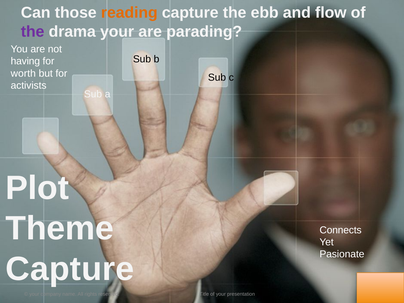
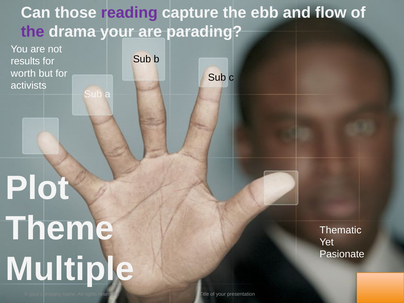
reading colour: orange -> purple
having: having -> results
Connects: Connects -> Thematic
Capture at (70, 269): Capture -> Multiple
